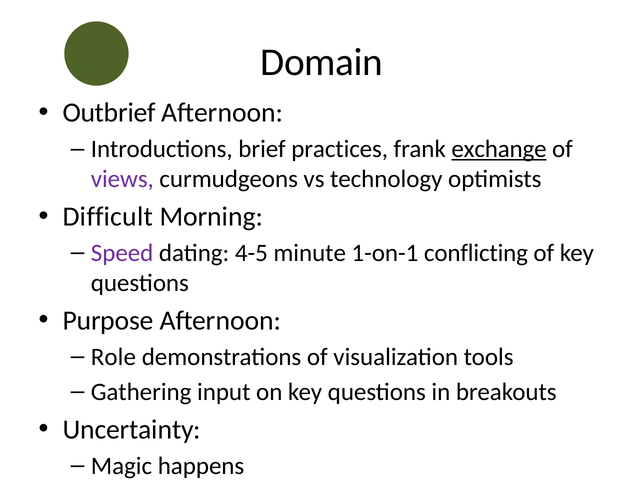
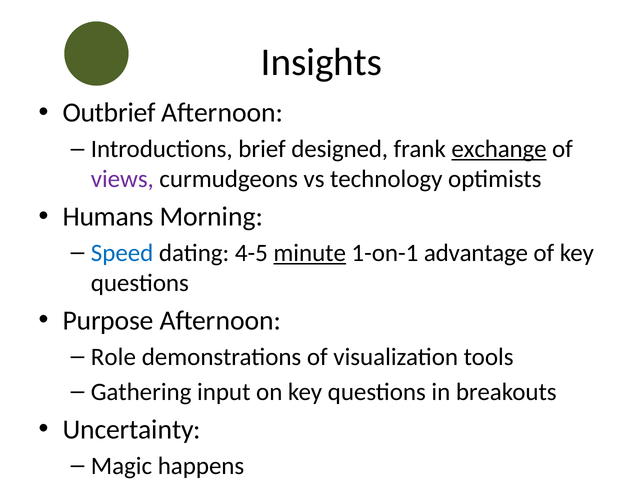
Domain: Domain -> Insights
practices: practices -> designed
Difficult: Difficult -> Humans
Speed colour: purple -> blue
minute underline: none -> present
conflicting: conflicting -> advantage
